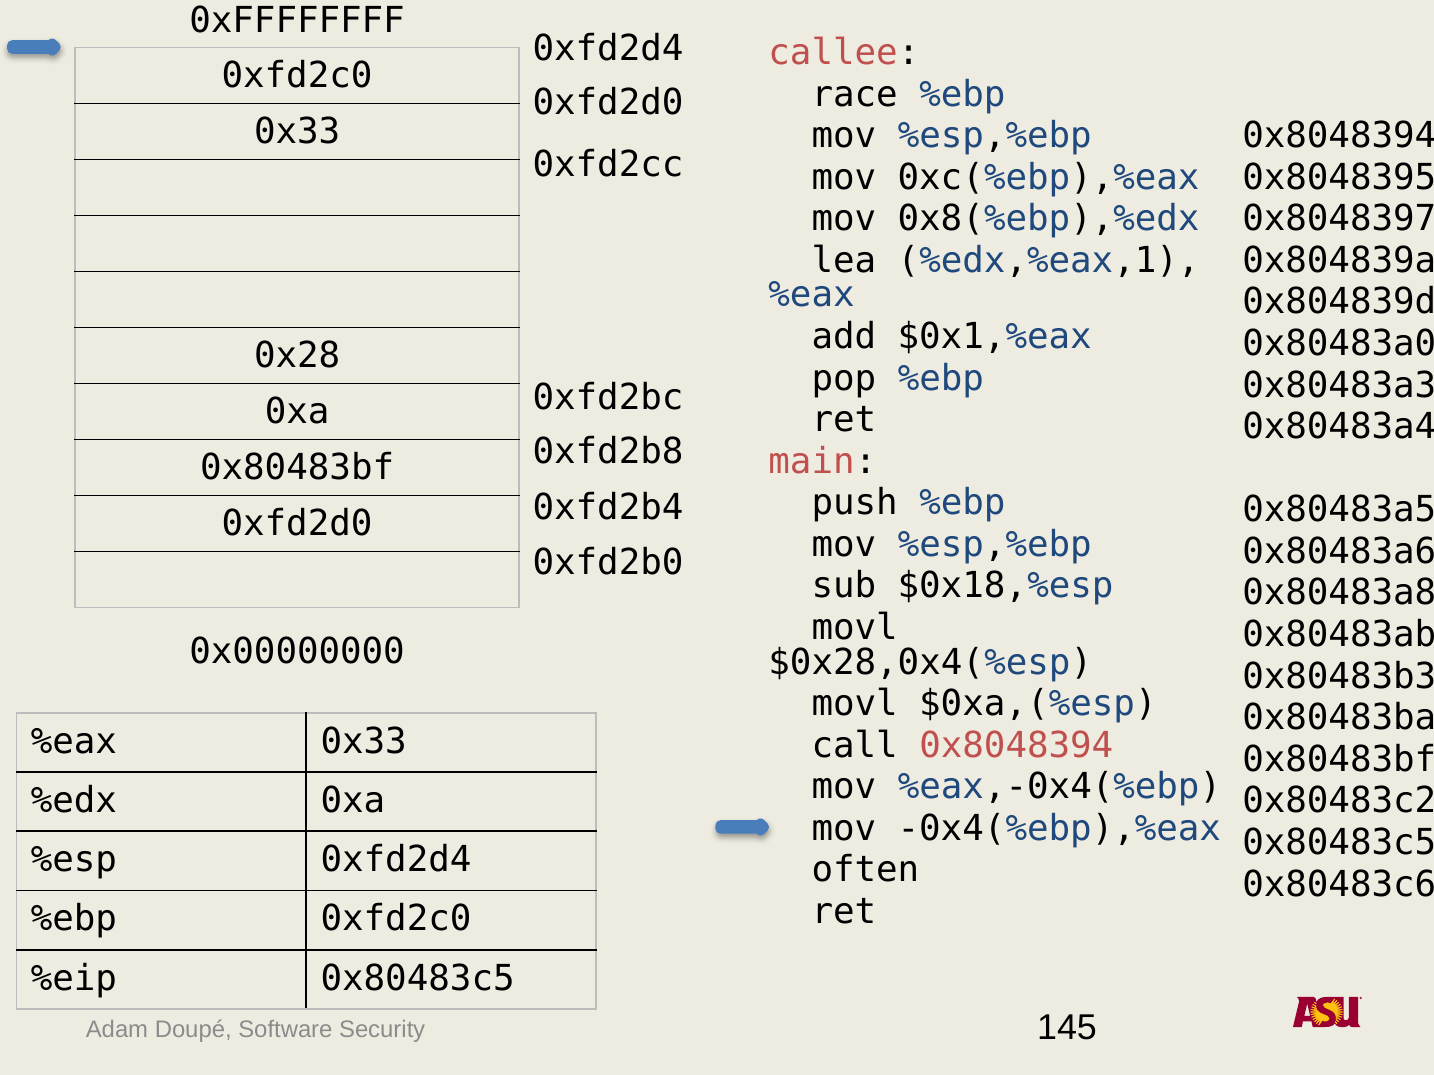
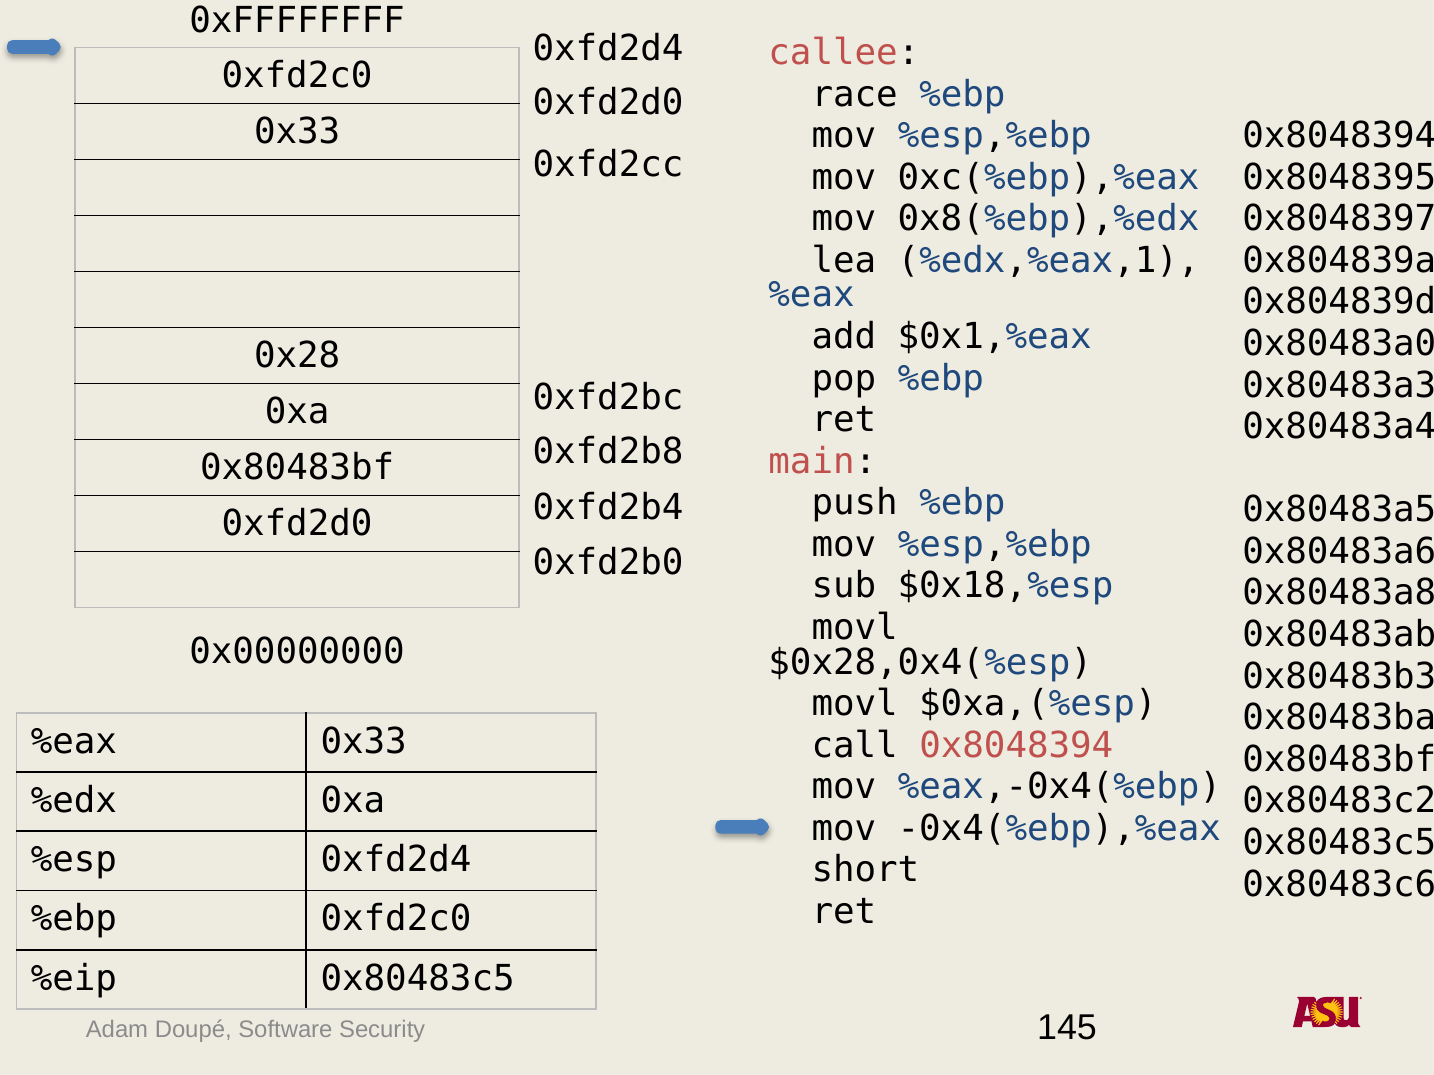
often: often -> short
